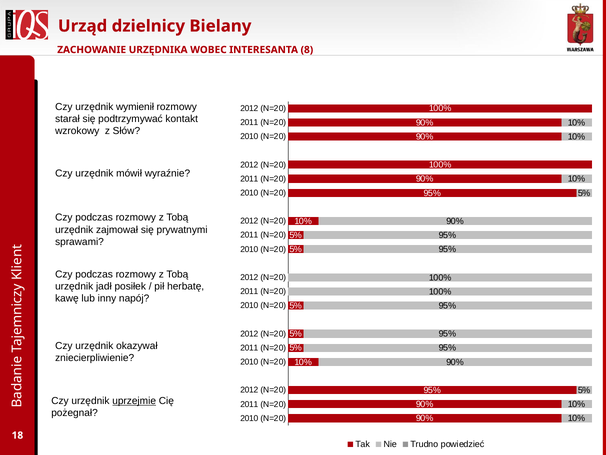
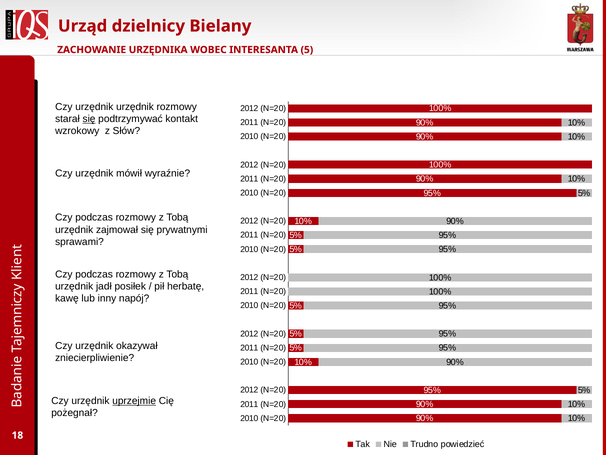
8: 8 -> 5
urzędnik wymienił: wymienił -> urzędnik
się at (89, 119) underline: none -> present
